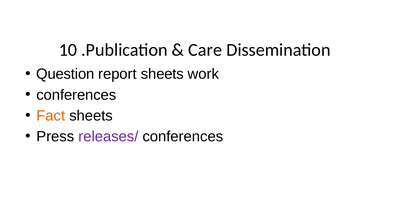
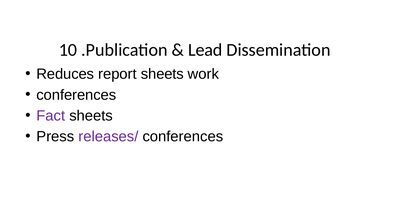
Care: Care -> Lead
Question: Question -> Reduces
Fact colour: orange -> purple
